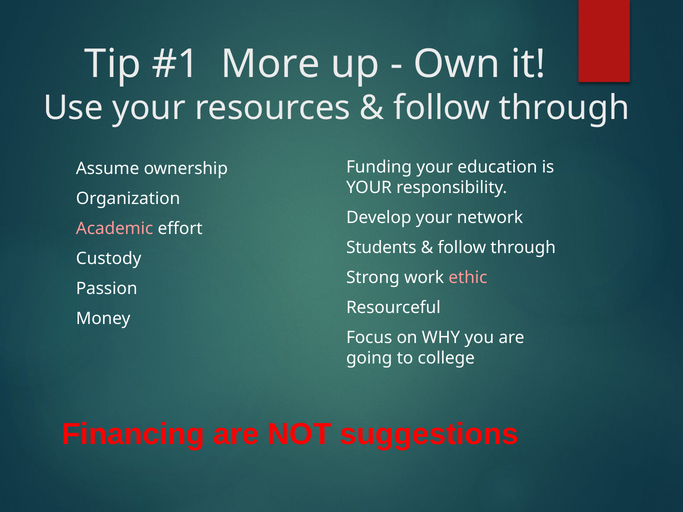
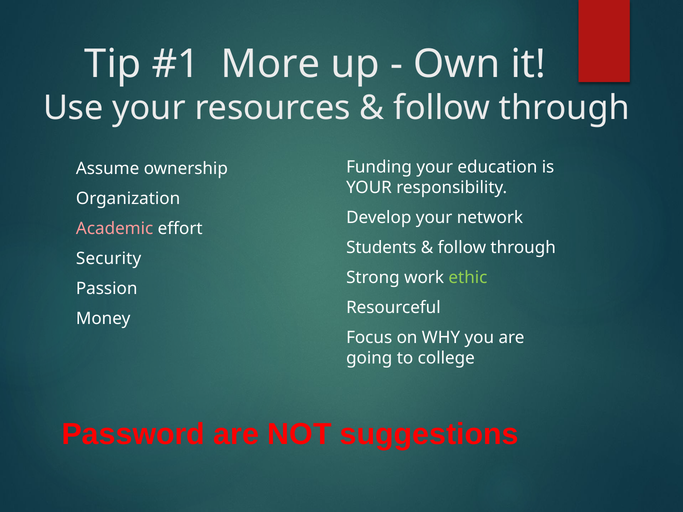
Custody: Custody -> Security
ethic colour: pink -> light green
Financing: Financing -> Password
